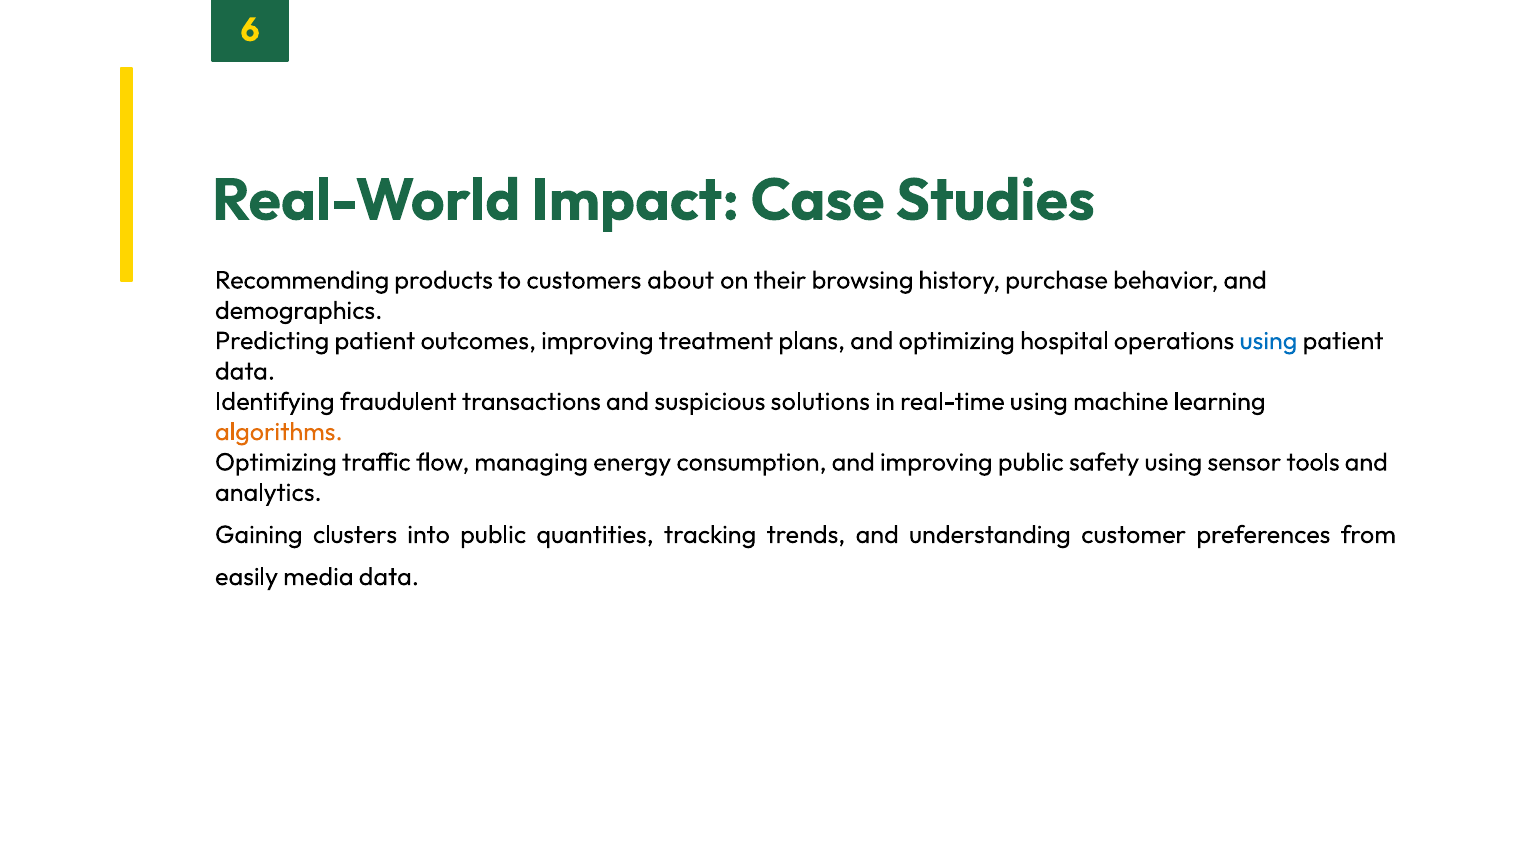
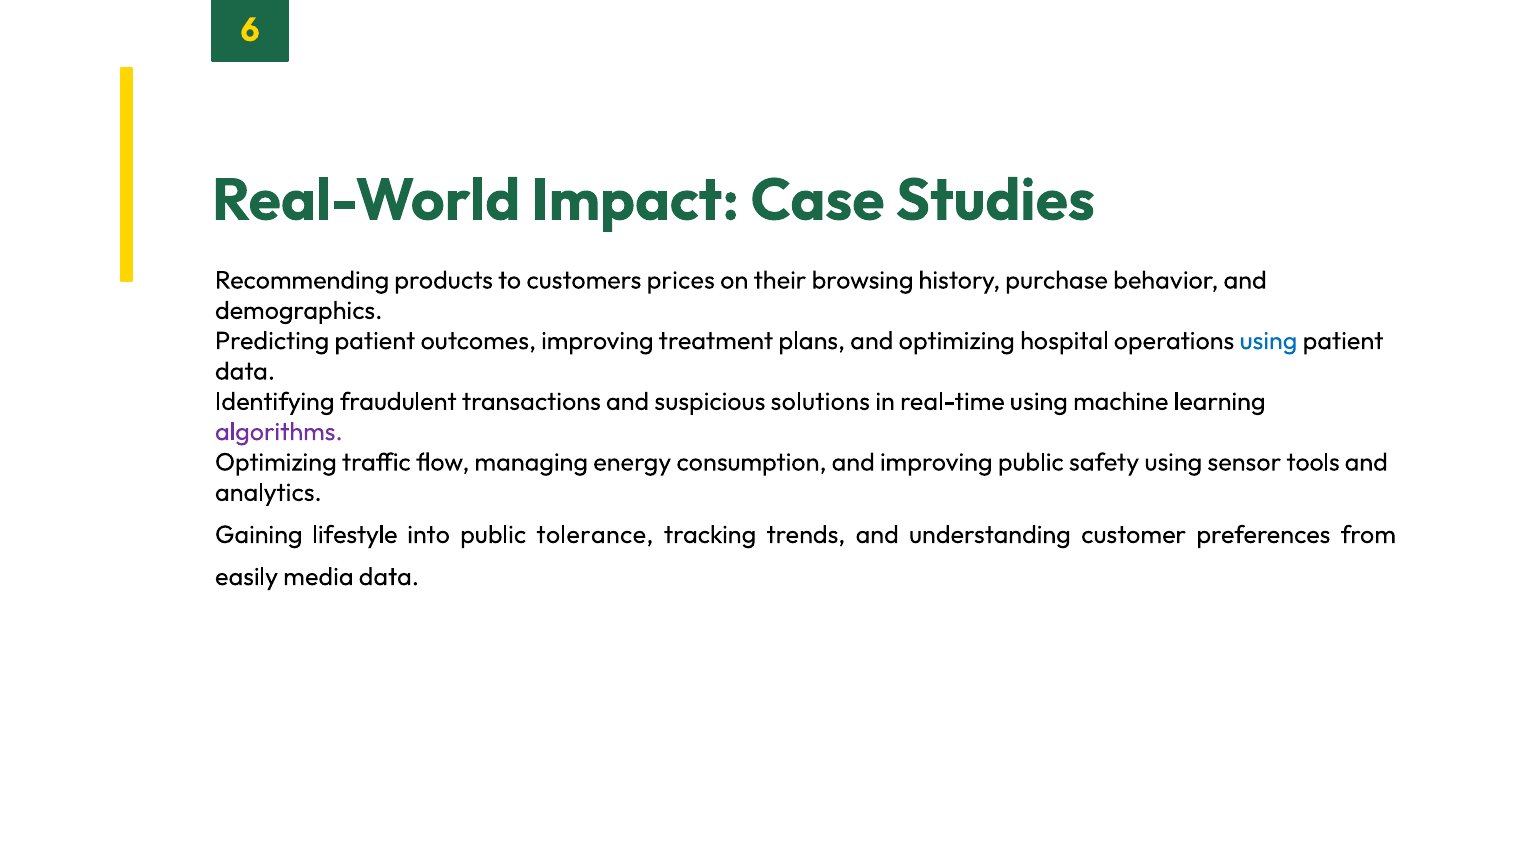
about: about -> prices
algorithms colour: orange -> purple
clusters: clusters -> lifestyle
quantities: quantities -> tolerance
